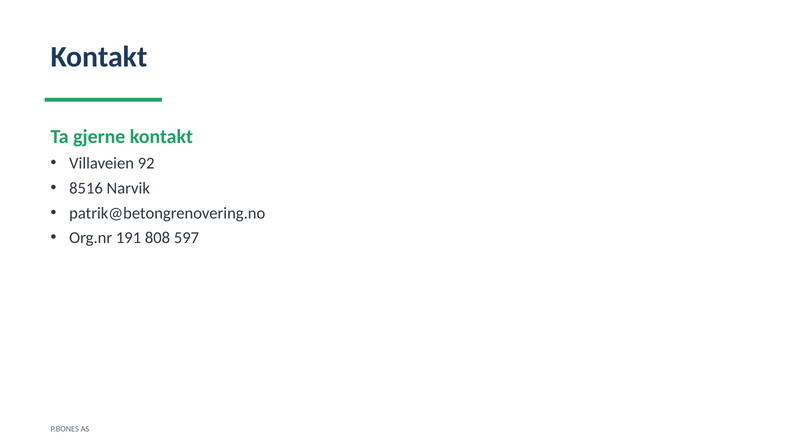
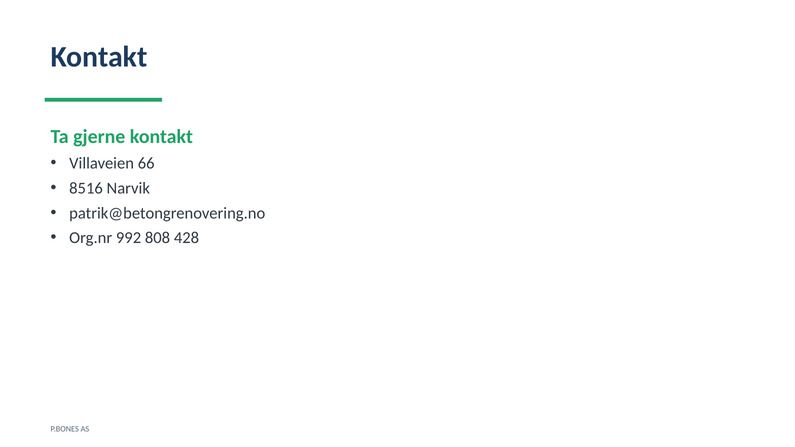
92: 92 -> 66
191: 191 -> 992
597: 597 -> 428
